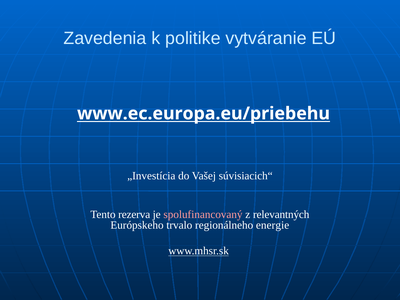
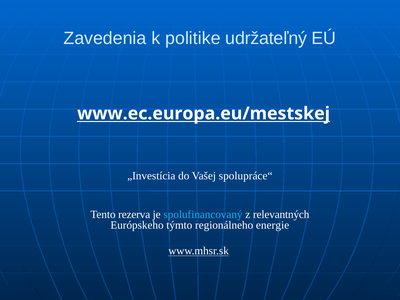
vytváranie: vytváranie -> udržateľný
www.ec.europa.eu/priebehu: www.ec.europa.eu/priebehu -> www.ec.europa.eu/mestskej
súvisiacich“: súvisiacich“ -> spolupráce“
spolufinancovaný colour: pink -> light blue
trvalo: trvalo -> týmto
